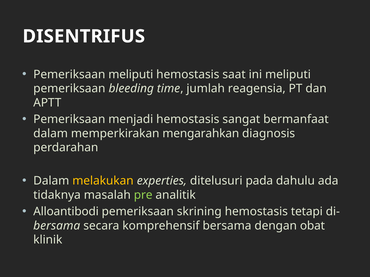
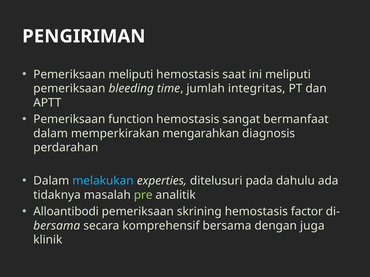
DISENTRIFUS: DISENTRIFUS -> PENGIRIMAN
reagensia: reagensia -> integritas
menjadi: menjadi -> function
melakukan colour: yellow -> light blue
tetapi: tetapi -> factor
obat: obat -> juga
